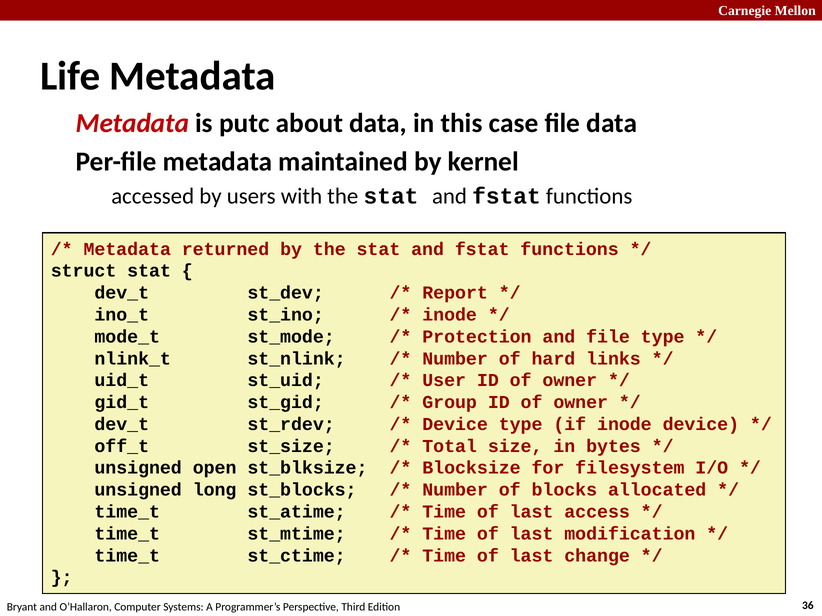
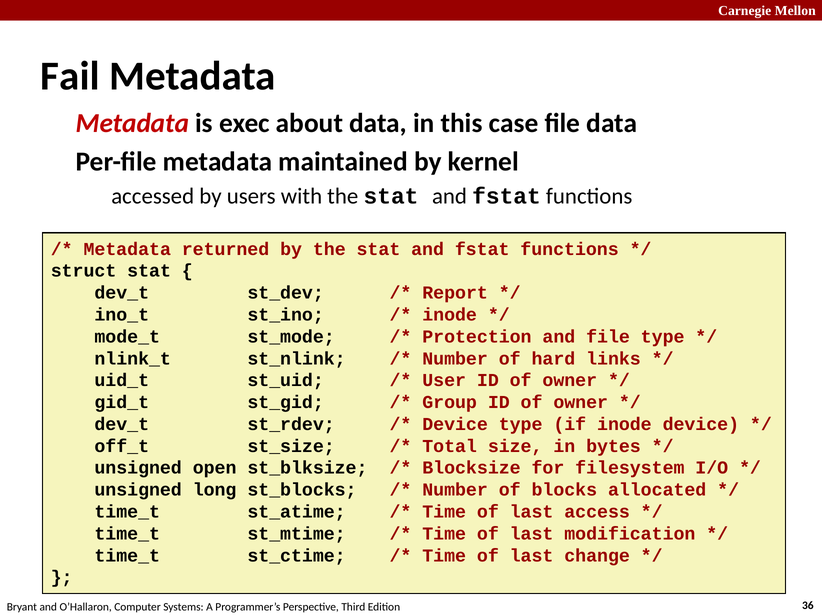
Life: Life -> Fail
putc: putc -> exec
